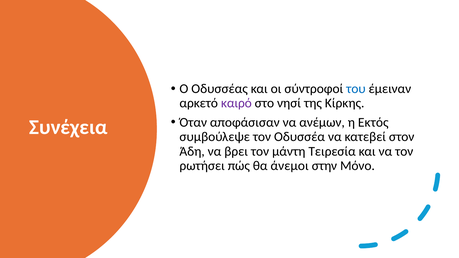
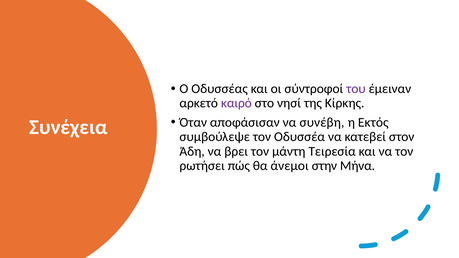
του colour: blue -> purple
ανέμων: ανέμων -> συνέβη
Μόνο: Μόνο -> Μήνα
